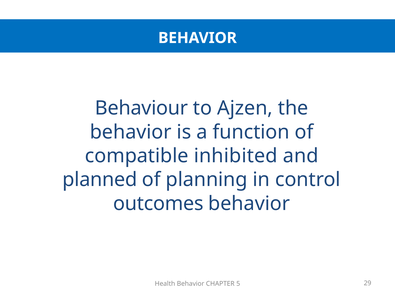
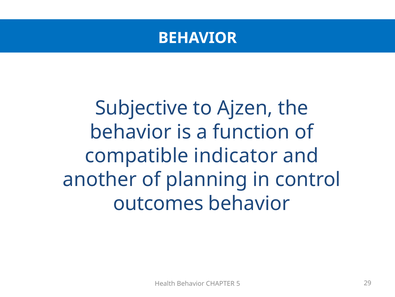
Behaviour: Behaviour -> Subjective
inhibited: inhibited -> indicator
planned: planned -> another
